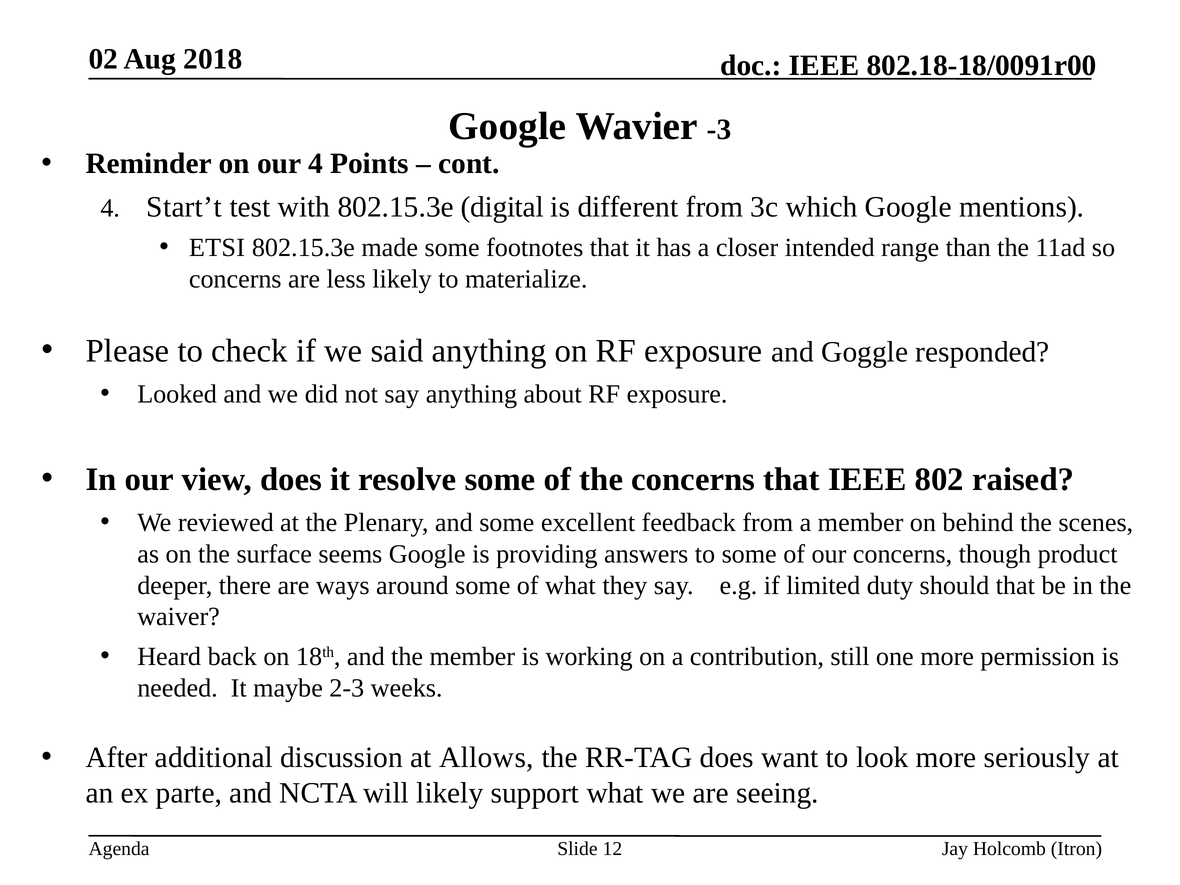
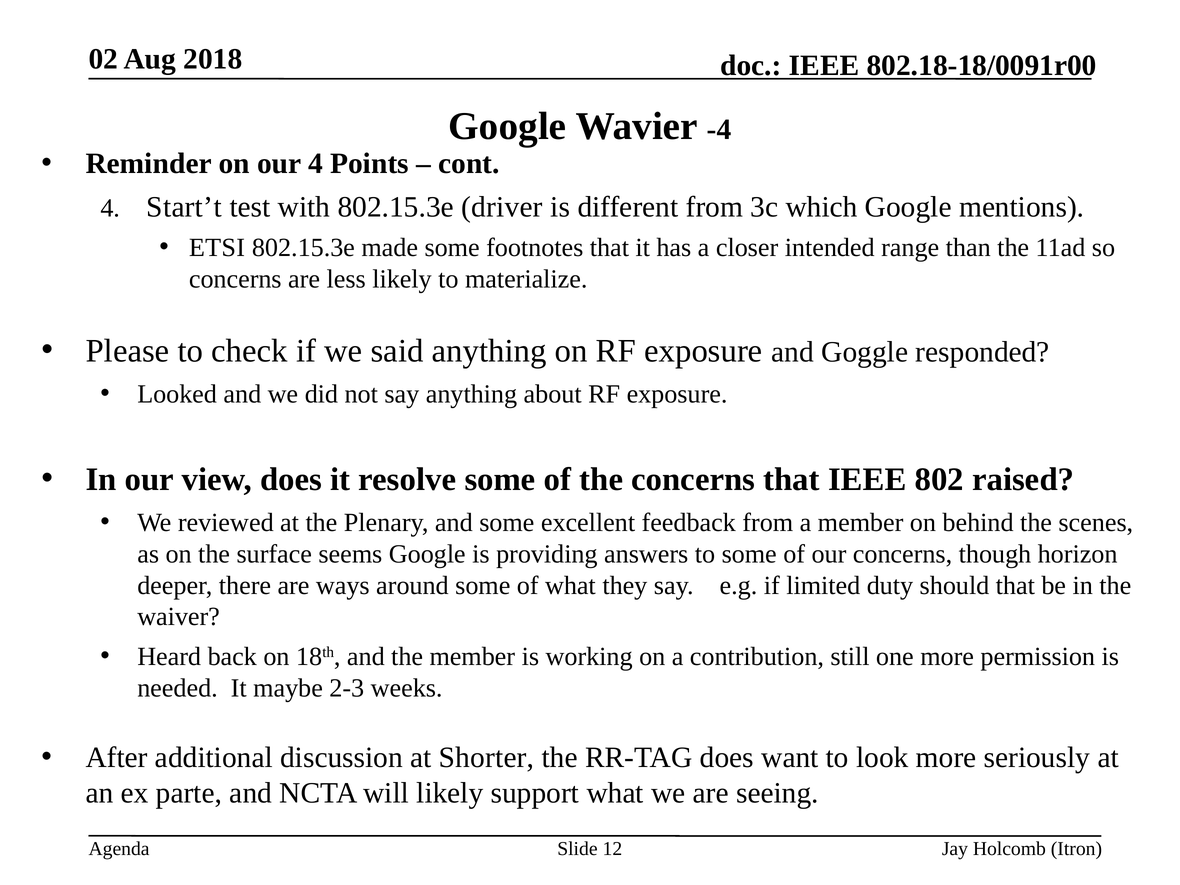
-3: -3 -> -4
digital: digital -> driver
product: product -> horizon
Allows: Allows -> Shorter
